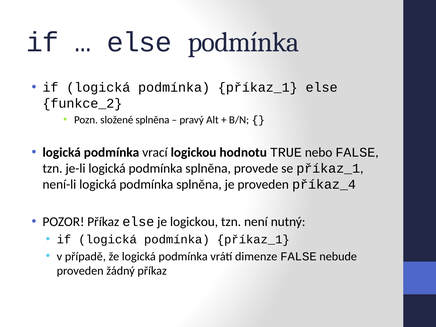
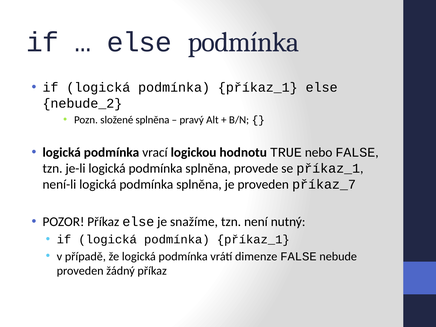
funkce_2: funkce_2 -> nebude_2
příkaz_4: příkaz_4 -> příkaz_7
je logickou: logickou -> snažíme
